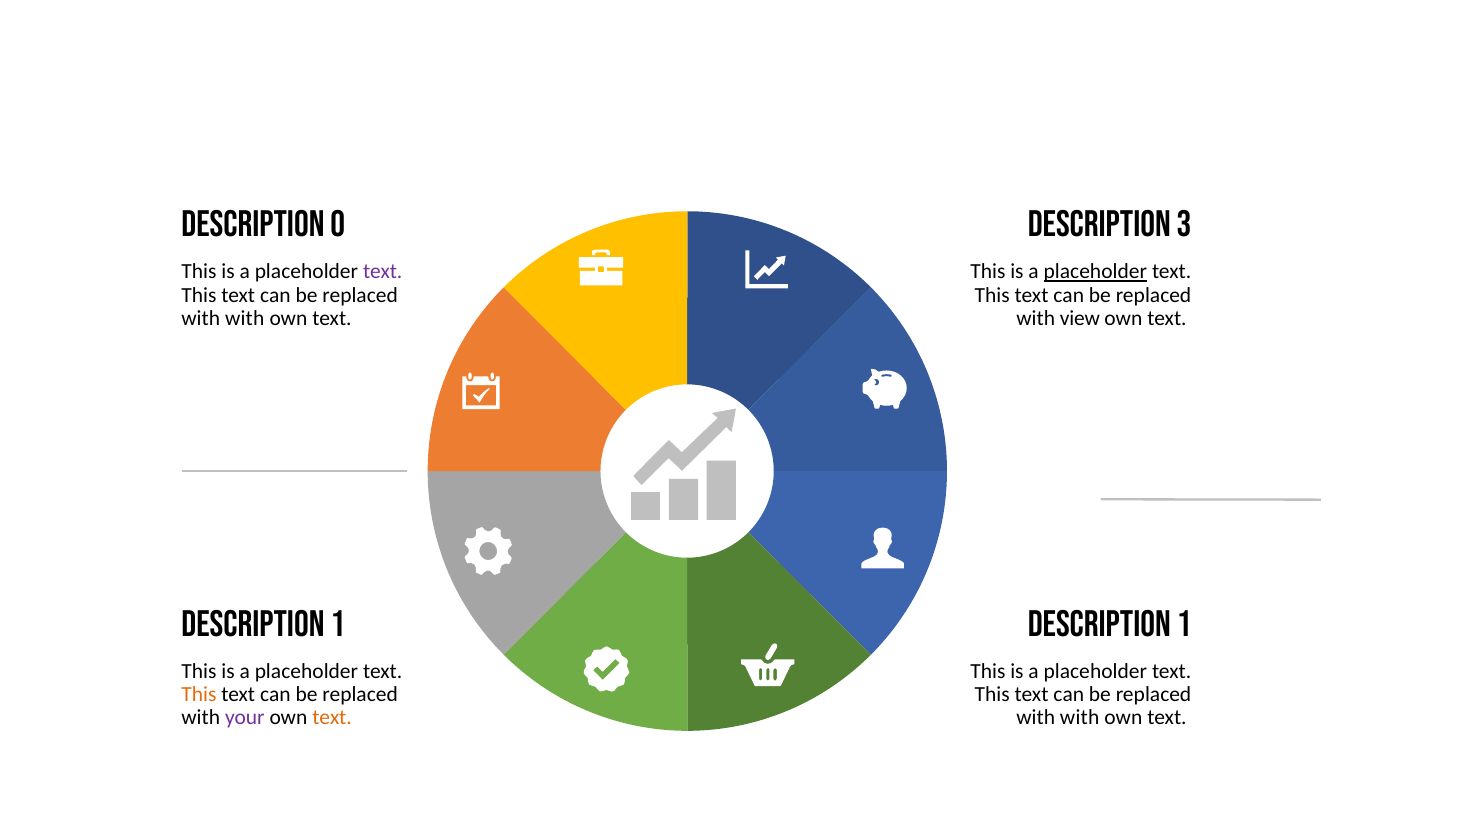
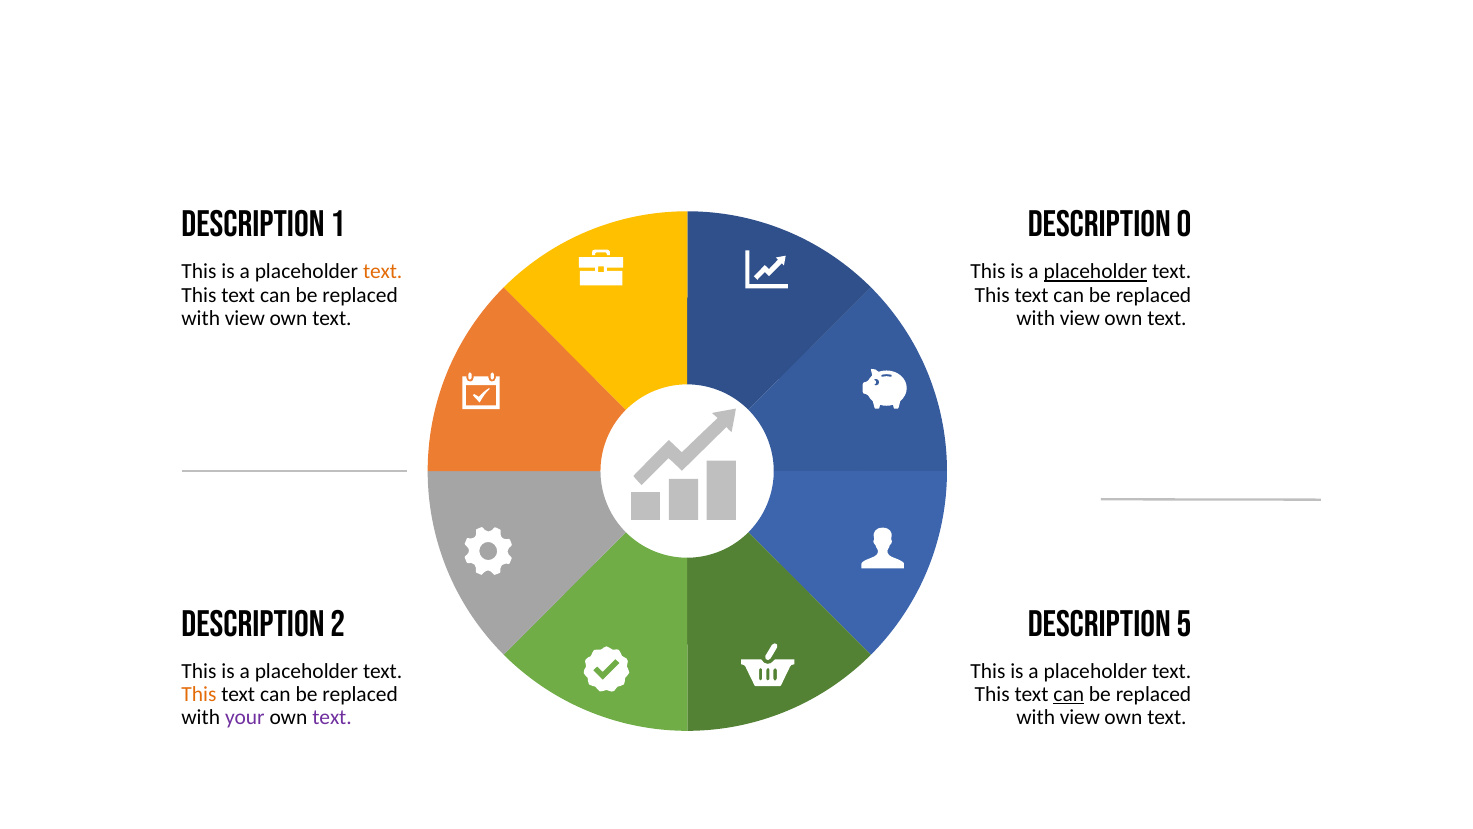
0: 0 -> 1
3: 3 -> 0
text at (383, 272) colour: purple -> orange
with at (245, 318): with -> view
1 at (338, 624): 1 -> 2
1 at (1184, 624): 1 -> 5
can at (1069, 694) underline: none -> present
text at (332, 717) colour: orange -> purple
with at (1080, 717): with -> view
